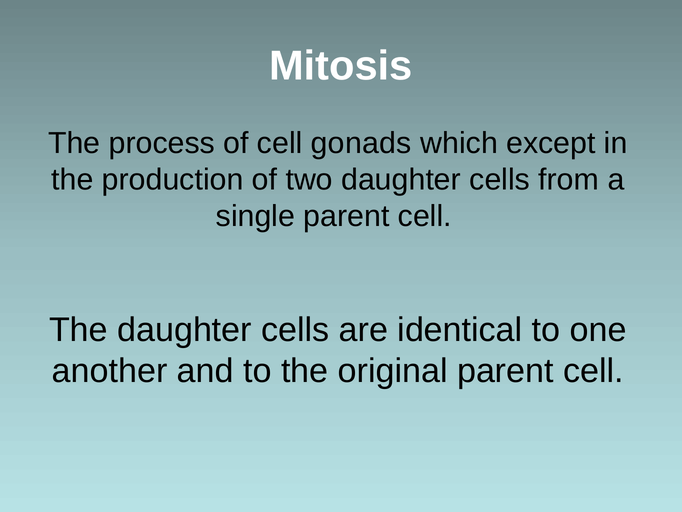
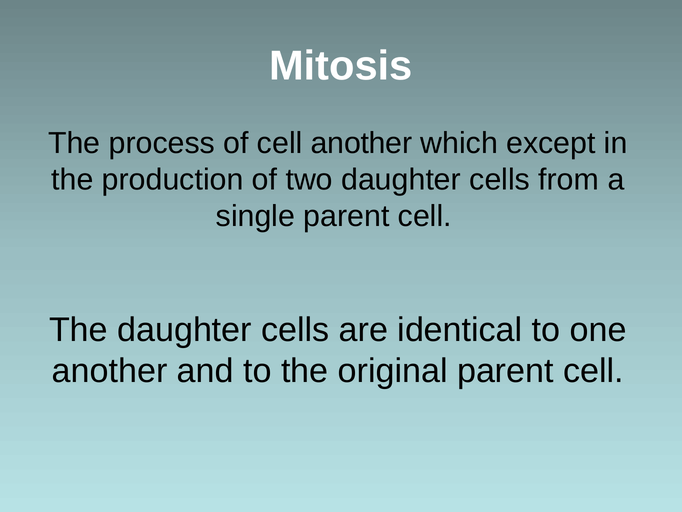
cell gonads: gonads -> another
